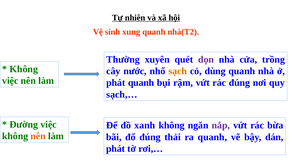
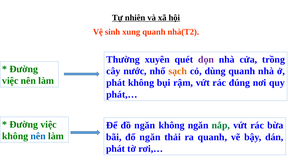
Không at (24, 69): Không -> Đường
phát quanh: quanh -> không
sạch,…: sạch,… -> phát,…
đồ xanh: xanh -> ngăn
nắp colour: purple -> green
nên at (38, 136) colour: orange -> blue
đổ đúng: đúng -> ngăn
